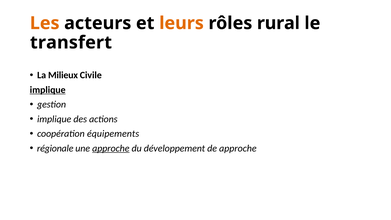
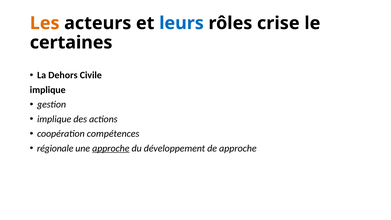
leurs colour: orange -> blue
rural: rural -> crise
transfert: transfert -> certaines
Milieux: Milieux -> Dehors
implique at (48, 90) underline: present -> none
équipements: équipements -> compétences
